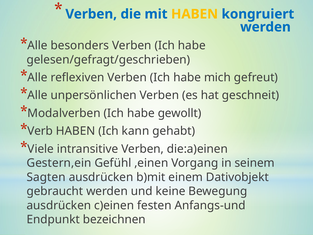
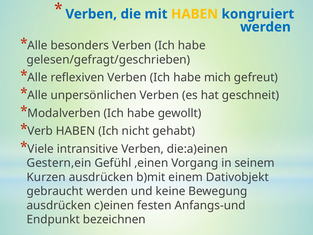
kann: kann -> nicht
Sagten: Sagten -> Kurzen
